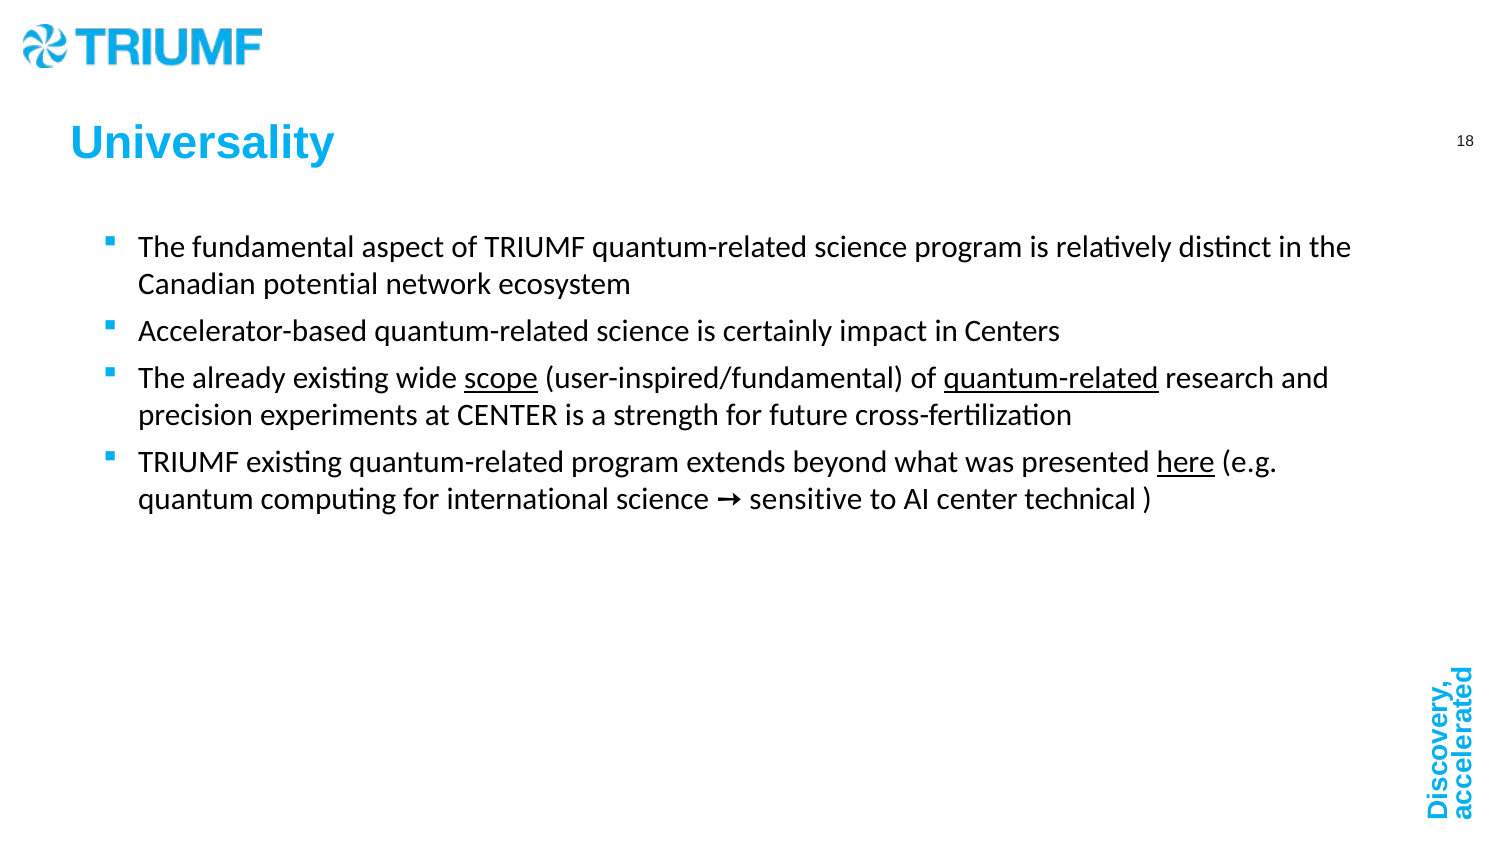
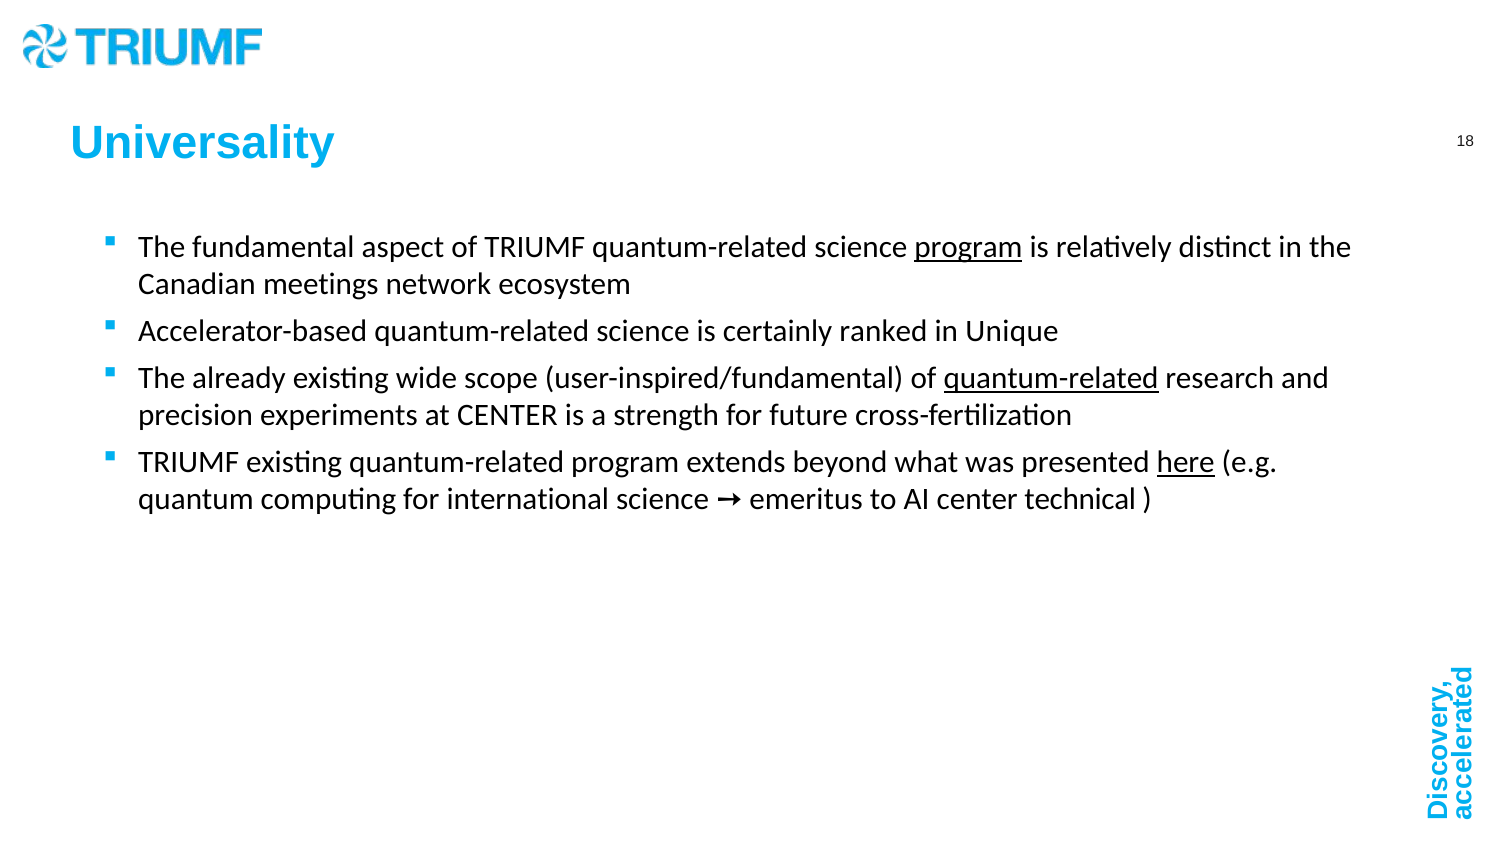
program at (969, 247) underline: none -> present
potential: potential -> meetings
impact: impact -> ranked
Centers: Centers -> Unique
scope underline: present -> none
sensitive: sensitive -> emeritus
